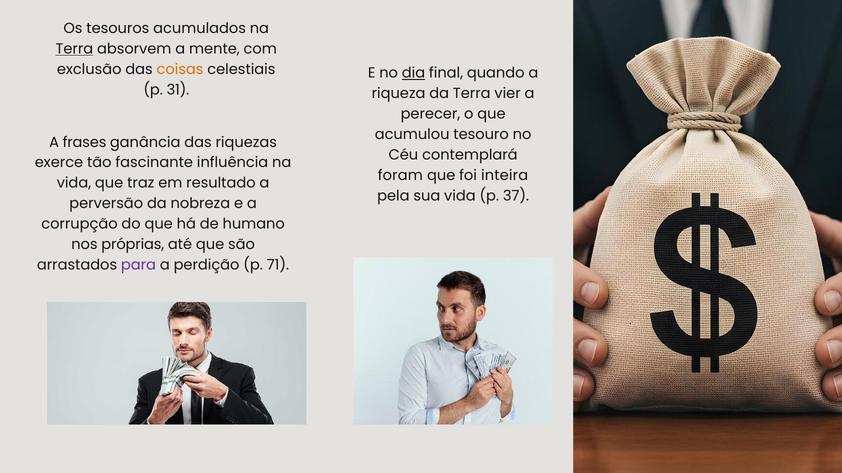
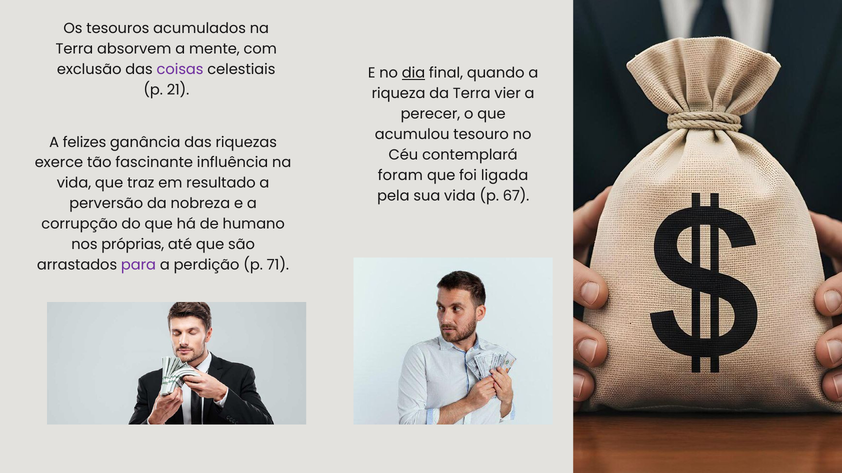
Terra at (74, 49) underline: present -> none
coisas colour: orange -> purple
31: 31 -> 21
frases: frases -> felizes
inteira: inteira -> ligada
37: 37 -> 67
